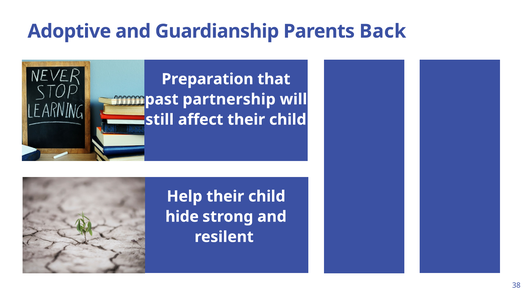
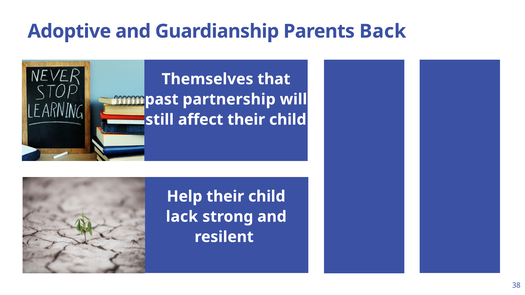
Preparation: Preparation -> Themselves
hide: hide -> lack
